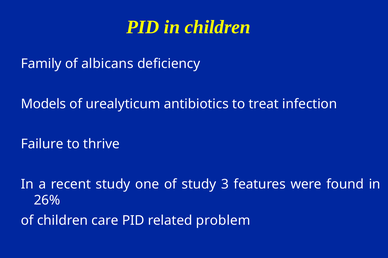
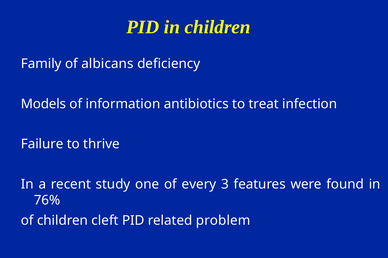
urealyticum: urealyticum -> information
of study: study -> every
26%: 26% -> 76%
care: care -> cleft
